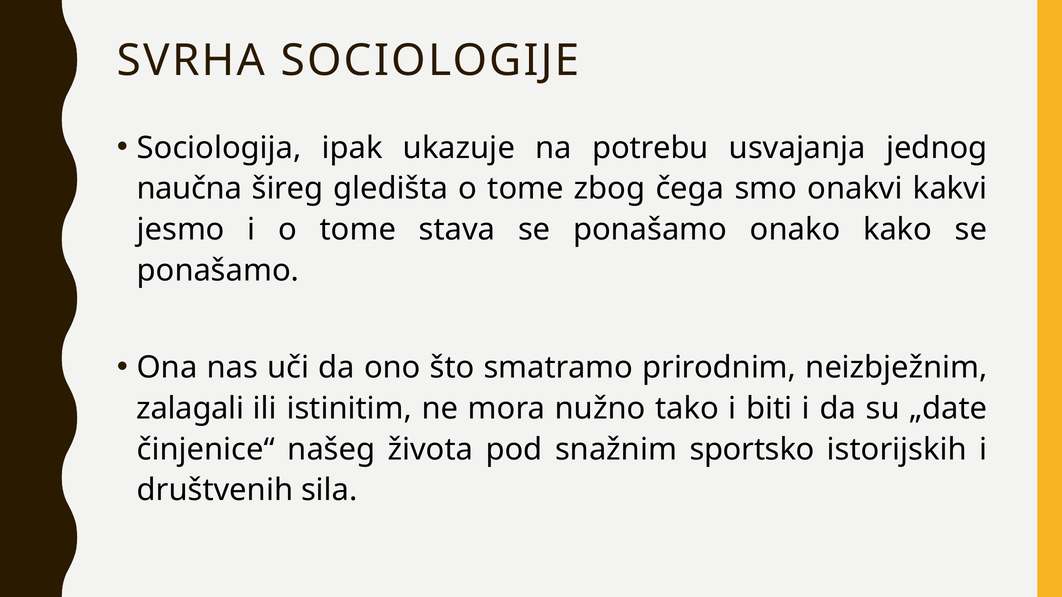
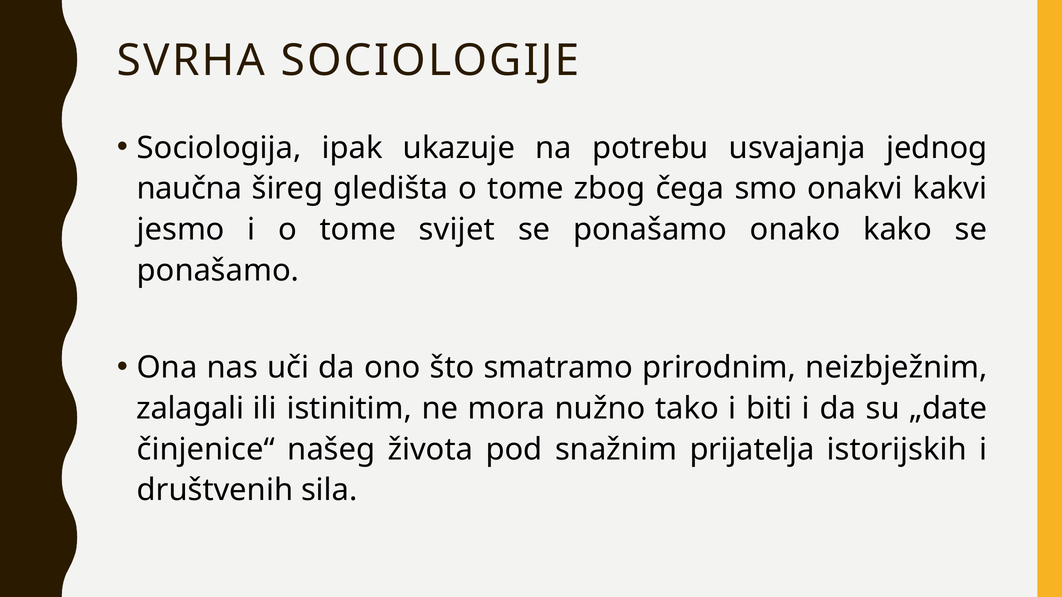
stava: stava -> svijet
sportsko: sportsko -> prijatelja
